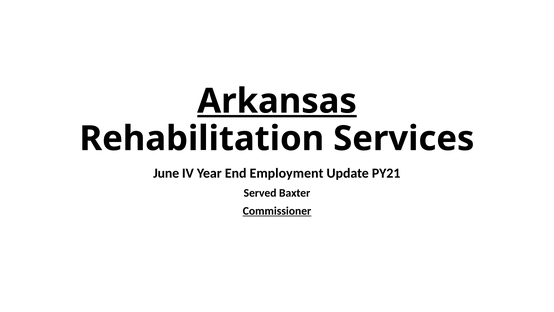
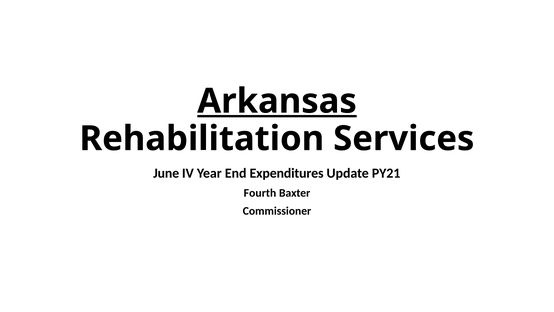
Employment: Employment -> Expenditures
Served: Served -> Fourth
Commissioner underline: present -> none
